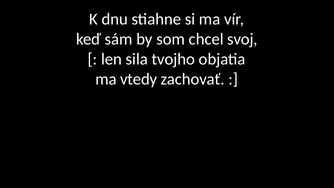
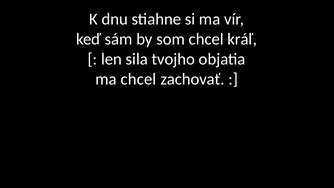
svoj: svoj -> kráľ
ma vtedy: vtedy -> chcel
